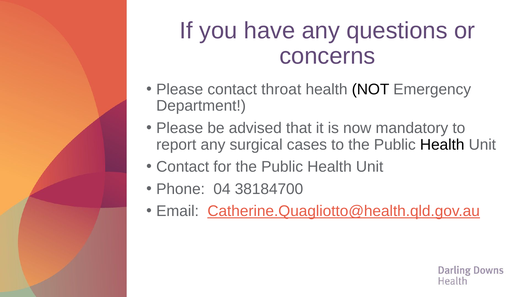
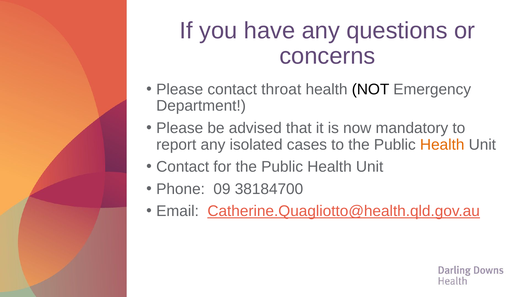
surgical: surgical -> isolated
Health at (442, 145) colour: black -> orange
04: 04 -> 09
